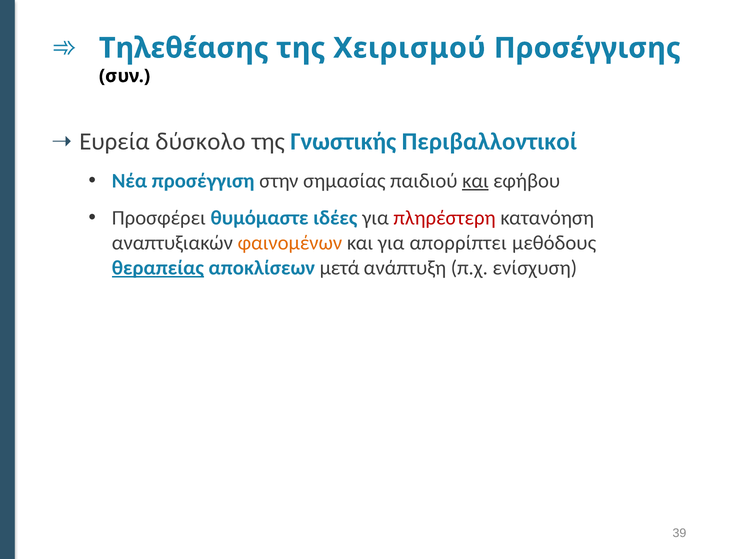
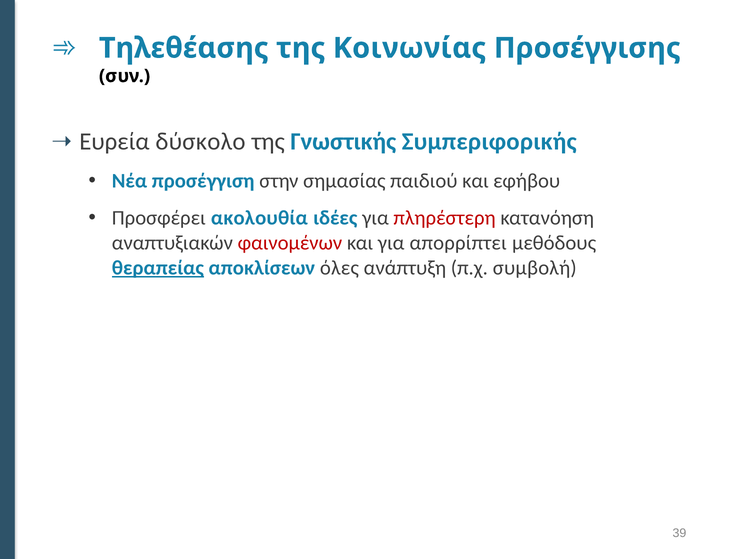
Χειρισμού: Χειρισμού -> Κοινωνίας
Περιβαλλοντικοί: Περιβαλλοντικοί -> Συμπεριφορικής
και at (475, 181) underline: present -> none
θυμόμαστε: θυμόμαστε -> ακολουθία
φαινομένων colour: orange -> red
μετά: μετά -> όλες
ενίσχυση: ενίσχυση -> συμβολή
